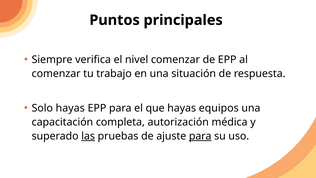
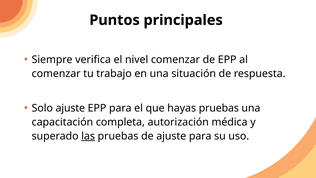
Solo hayas: hayas -> ajuste
hayas equipos: equipos -> pruebas
para at (200, 136) underline: present -> none
